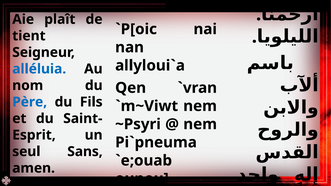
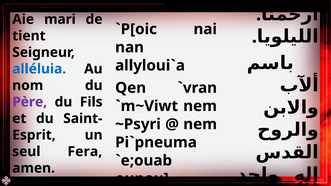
plaît: plaît -> mari
Père colour: blue -> purple
Sans: Sans -> Fera
